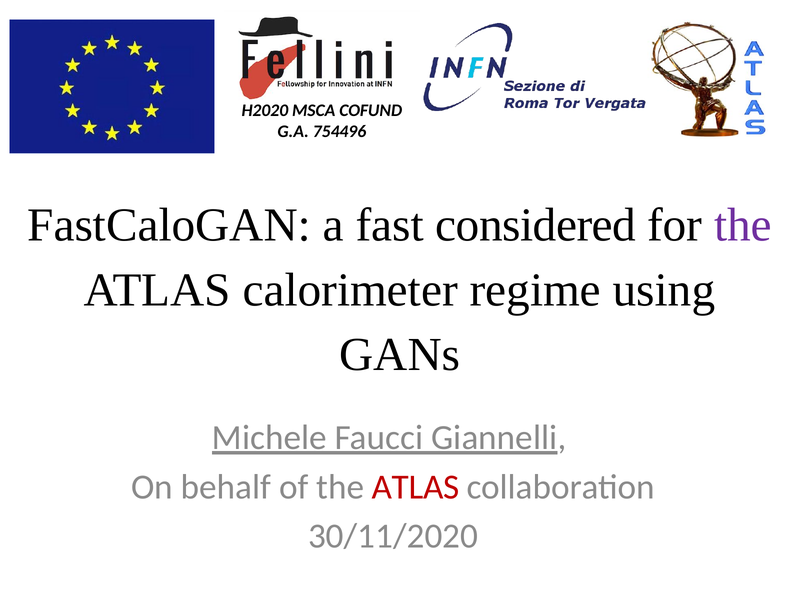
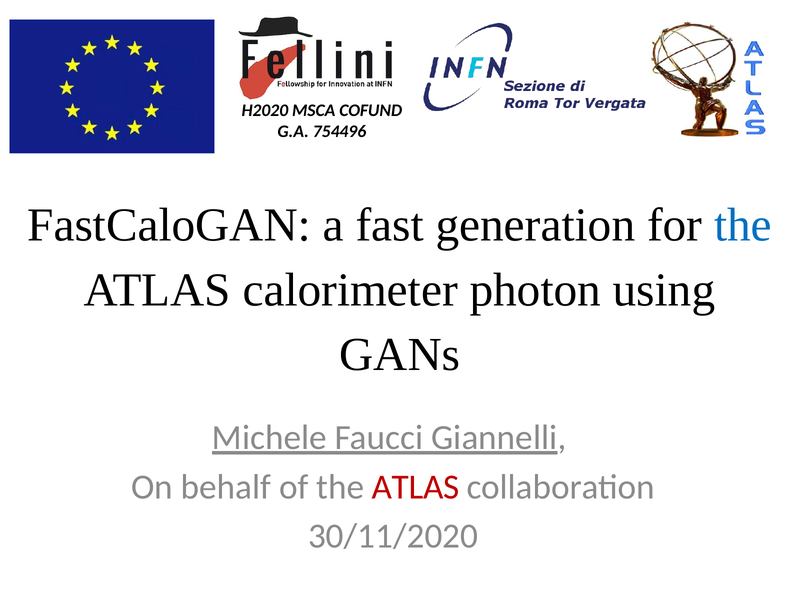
considered: considered -> generation
the at (743, 225) colour: purple -> blue
regime: regime -> photon
